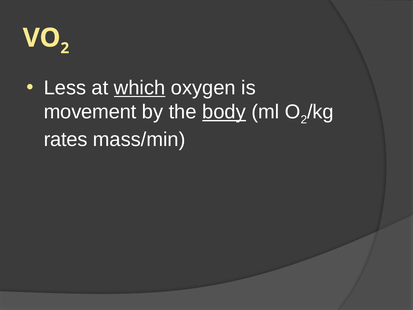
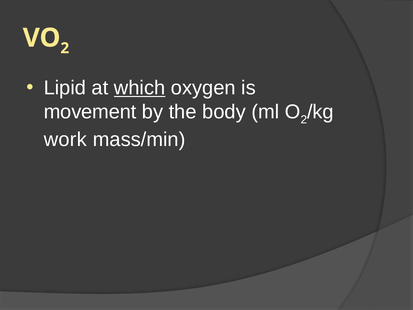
Less: Less -> Lipid
body underline: present -> none
rates: rates -> work
